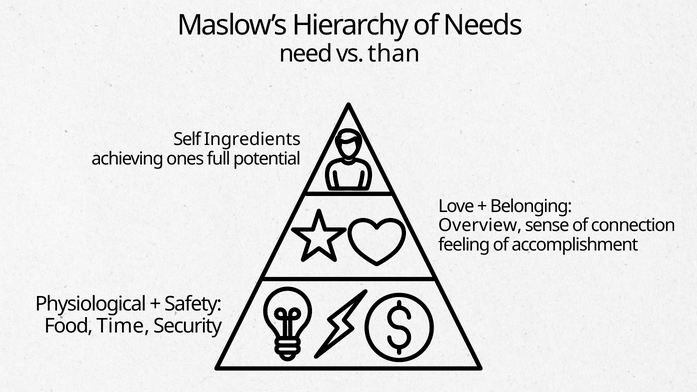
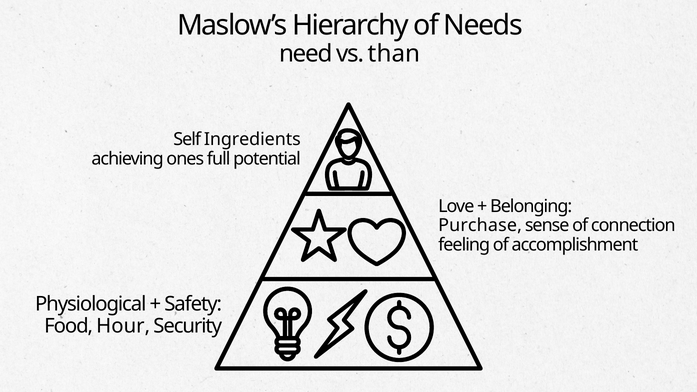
Overview: Overview -> Purchase
Time: Time -> Hour
